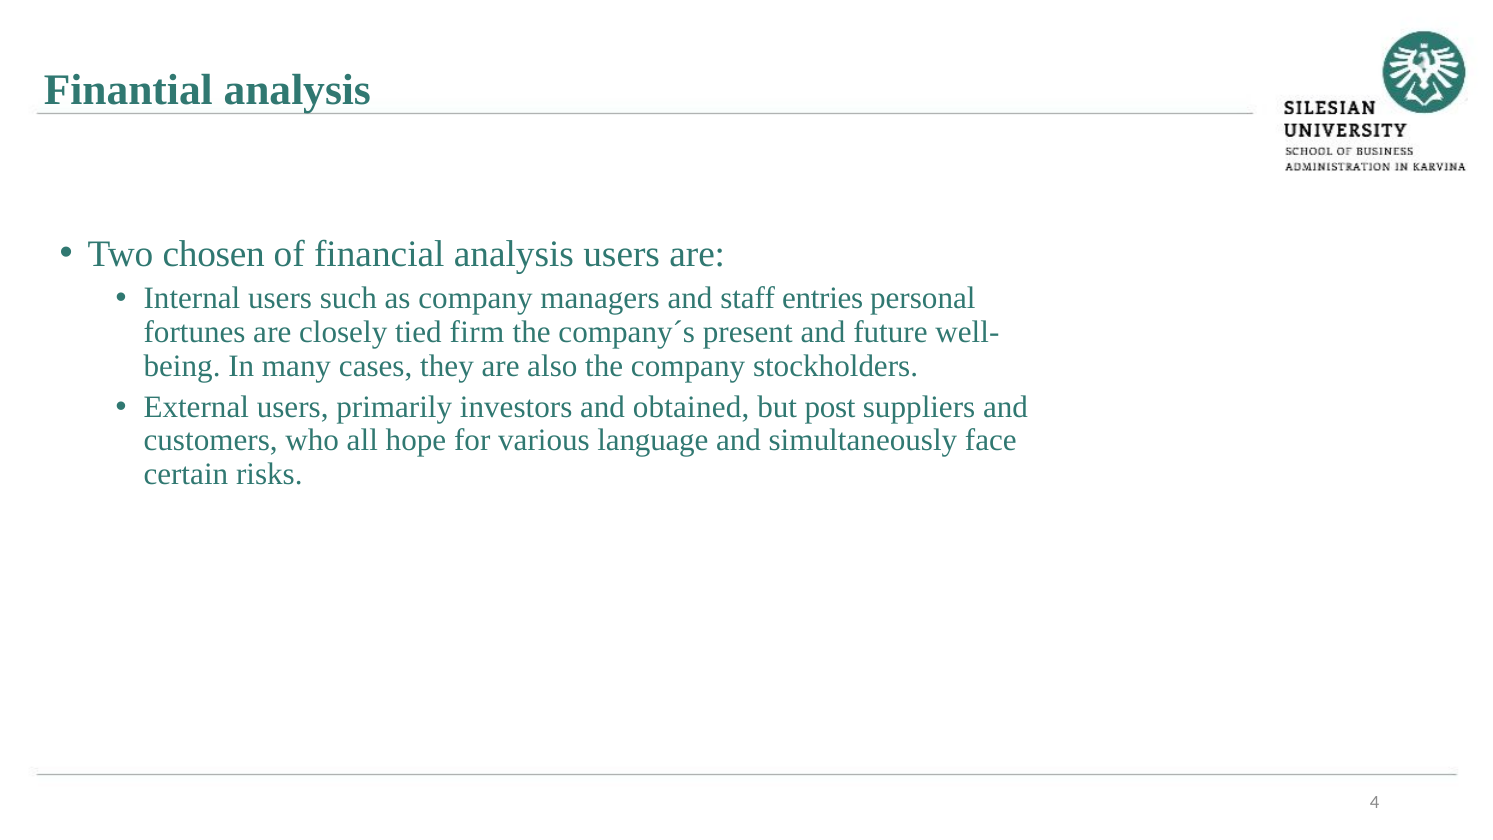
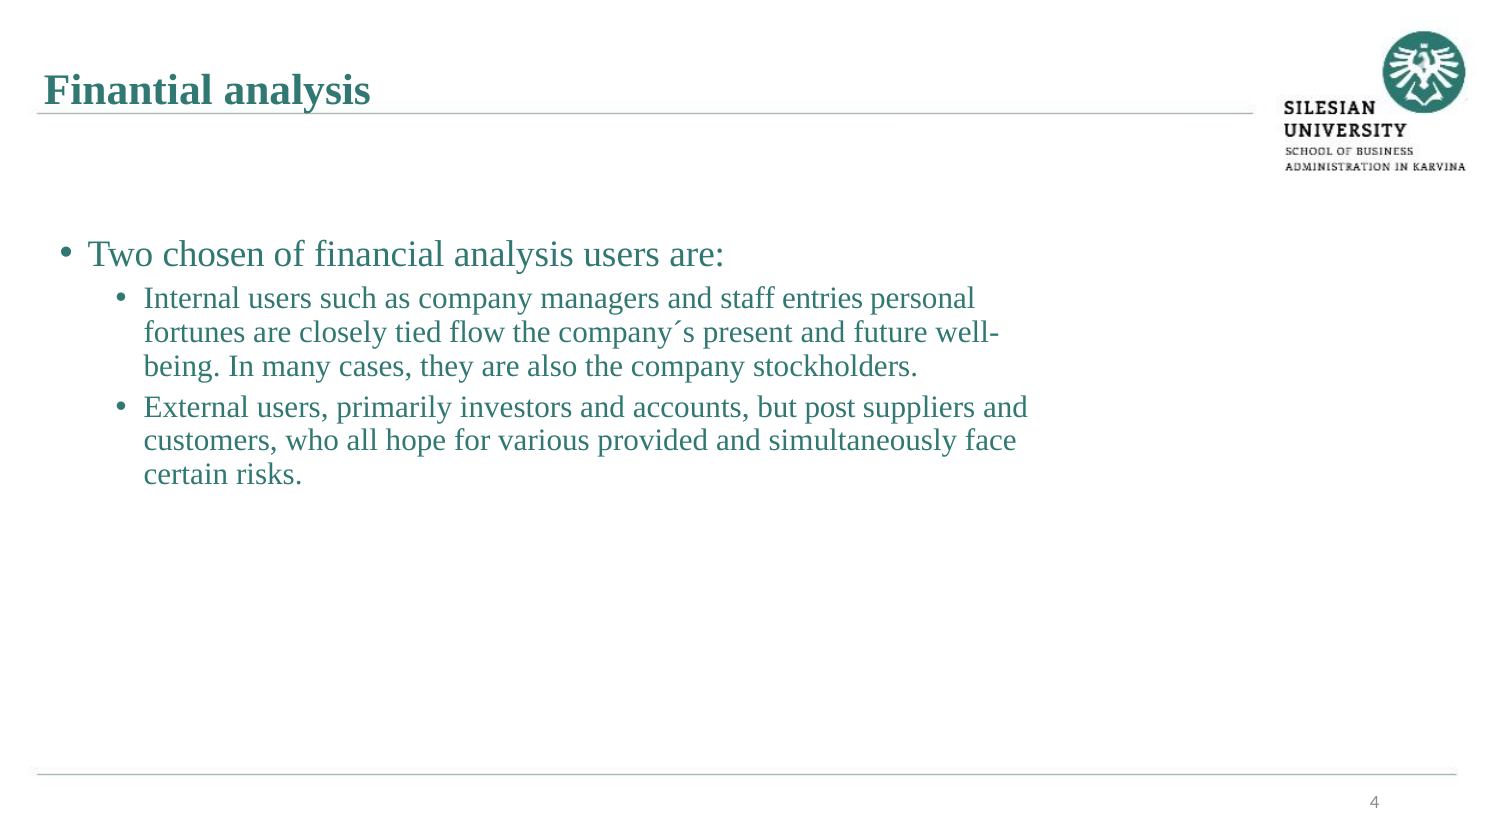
firm: firm -> flow
obtained: obtained -> accounts
language: language -> provided
